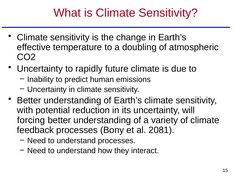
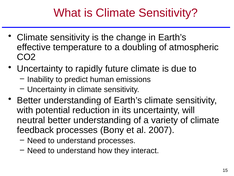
forcing: forcing -> neutral
2081: 2081 -> 2007
